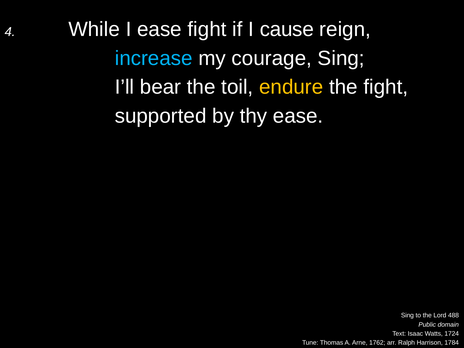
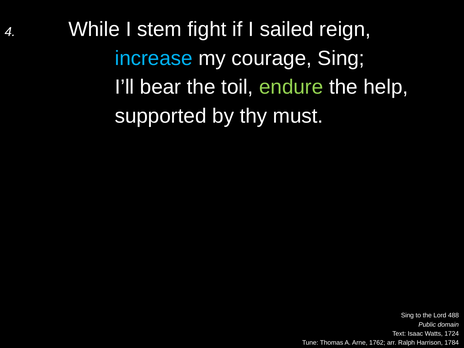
I ease: ease -> stem
cause: cause -> sailed
endure colour: yellow -> light green
the fight: fight -> help
thy ease: ease -> must
